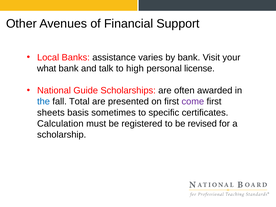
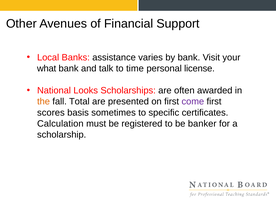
high: high -> time
Guide: Guide -> Looks
the colour: blue -> orange
sheets: sheets -> scores
revised: revised -> banker
